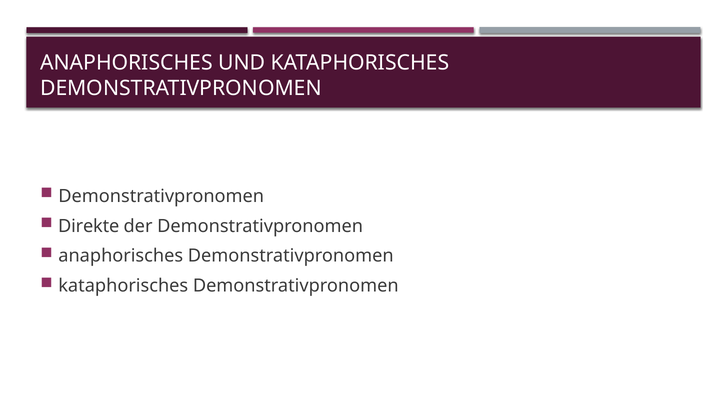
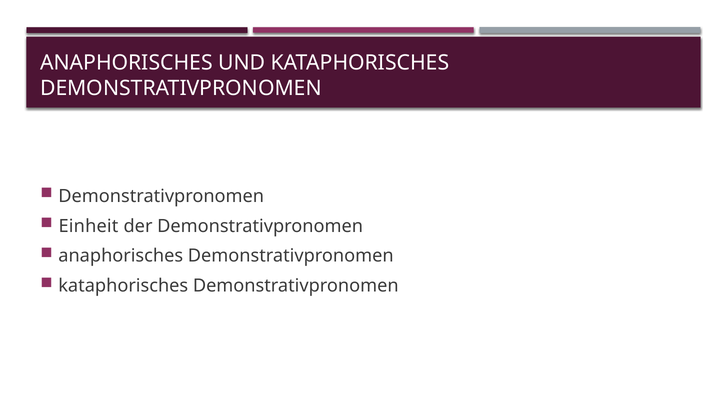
Direkte: Direkte -> Einheit
